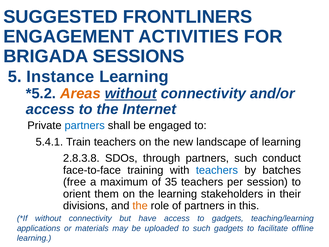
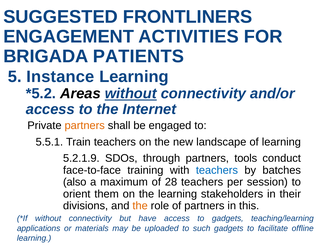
SESSIONS: SESSIONS -> PATIENTS
Areas colour: orange -> black
partners at (85, 125) colour: blue -> orange
5.4.1: 5.4.1 -> 5.5.1
2.8.3.8: 2.8.3.8 -> 5.2.1.9
partners such: such -> tools
free: free -> also
35: 35 -> 28
